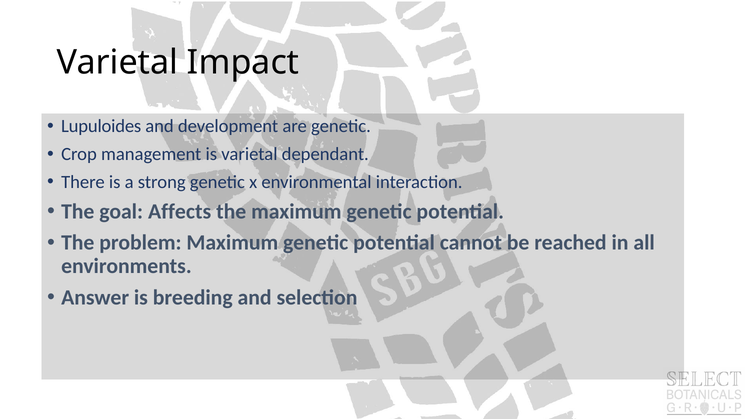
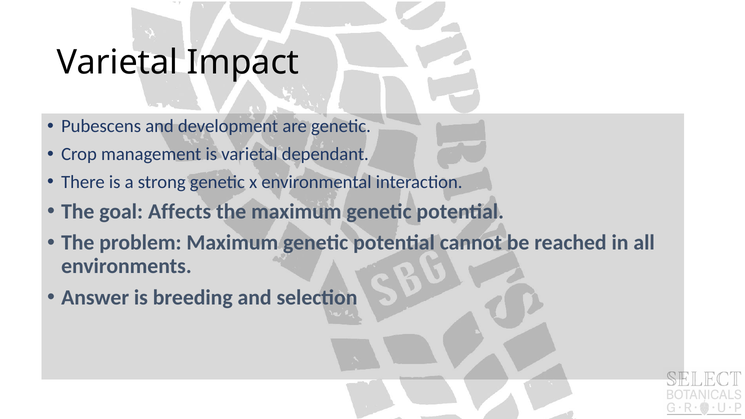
Lupuloides: Lupuloides -> Pubescens
